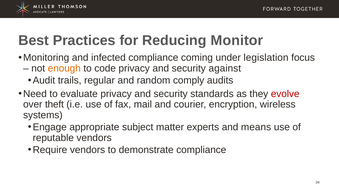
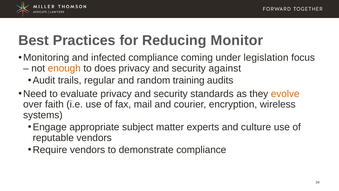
code: code -> does
comply: comply -> training
evolve colour: red -> orange
theft: theft -> faith
means: means -> culture
